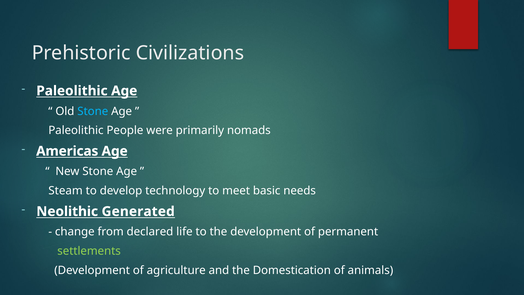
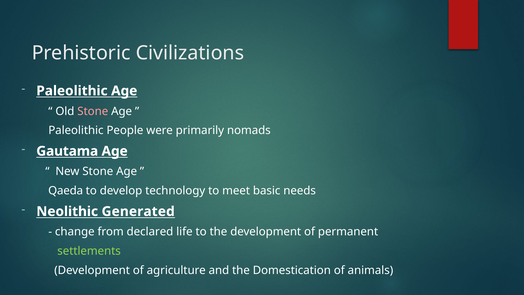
Stone at (93, 111) colour: light blue -> pink
Americas: Americas -> Gautama
Steam: Steam -> Qaeda
